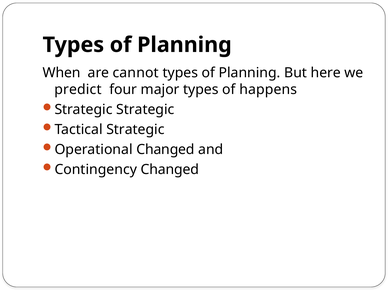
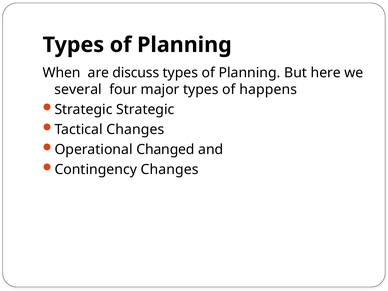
cannot: cannot -> discuss
predict: predict -> several
Tactical Strategic: Strategic -> Changes
Contingency Changed: Changed -> Changes
